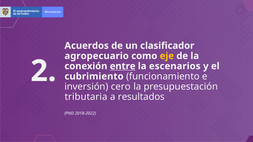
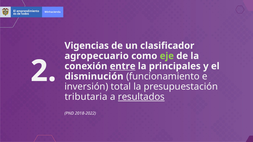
Acuerdos: Acuerdos -> Vigencias
eje colour: yellow -> light green
escenarios: escenarios -> principales
cubrimiento: cubrimiento -> disminución
cero: cero -> total
resultados underline: none -> present
